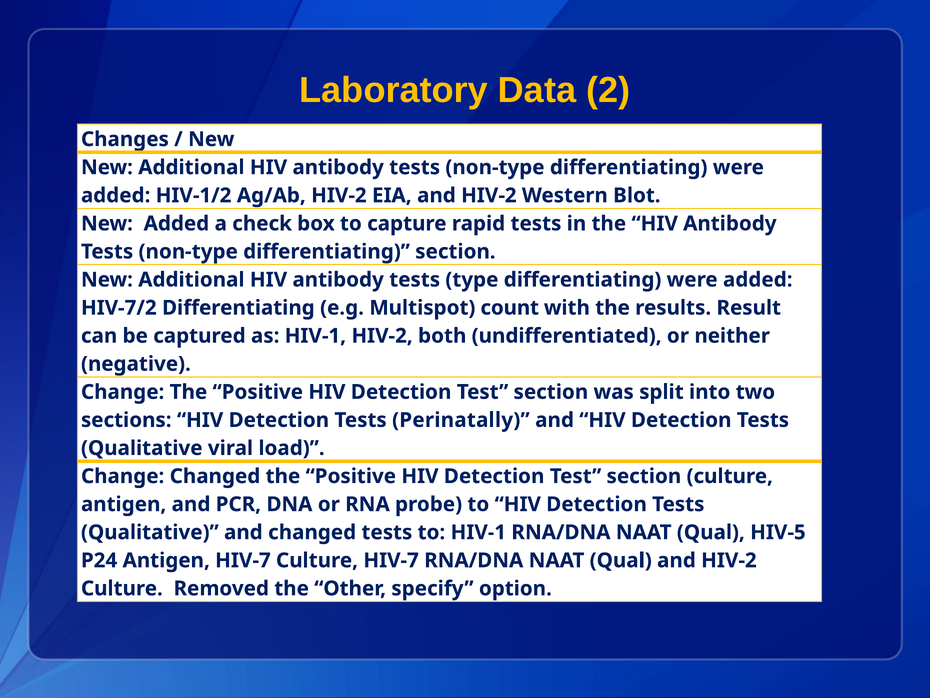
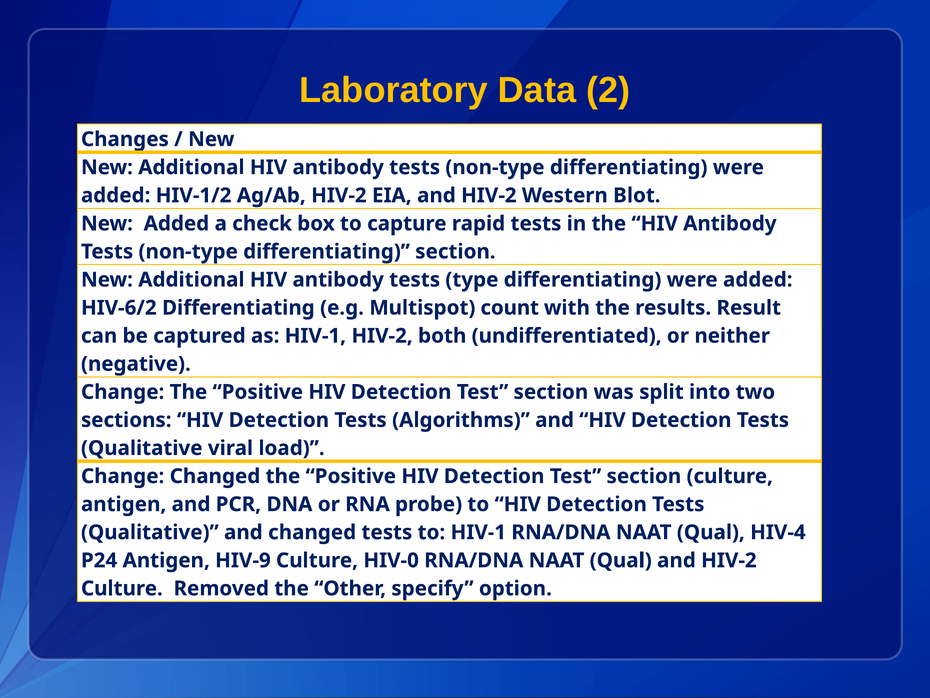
HIV-7/2: HIV-7/2 -> HIV-6/2
Perinatally: Perinatally -> Algorithms
HIV-5: HIV-5 -> HIV-4
Antigen HIV-7: HIV-7 -> HIV-9
Culture HIV-7: HIV-7 -> HIV-0
